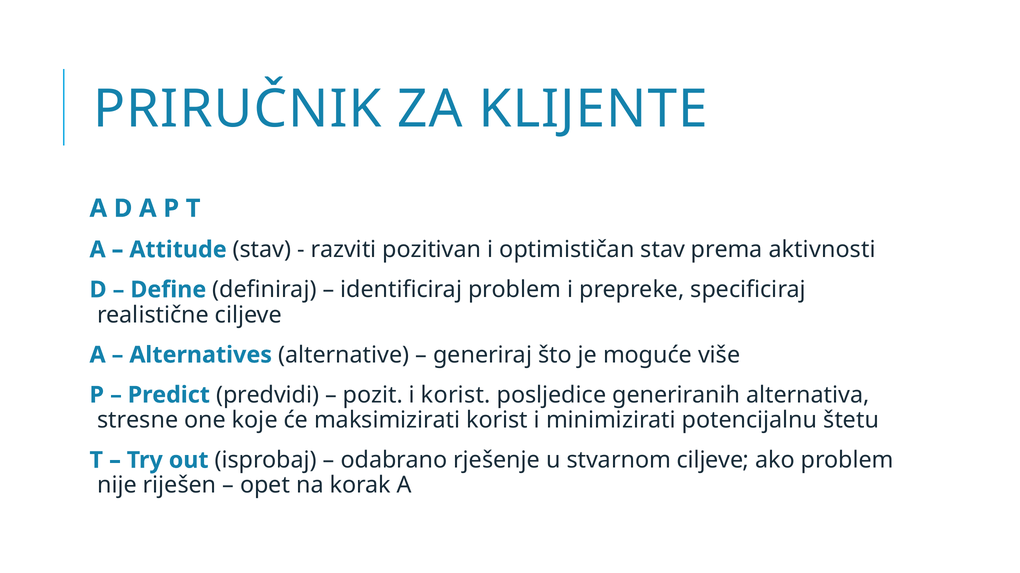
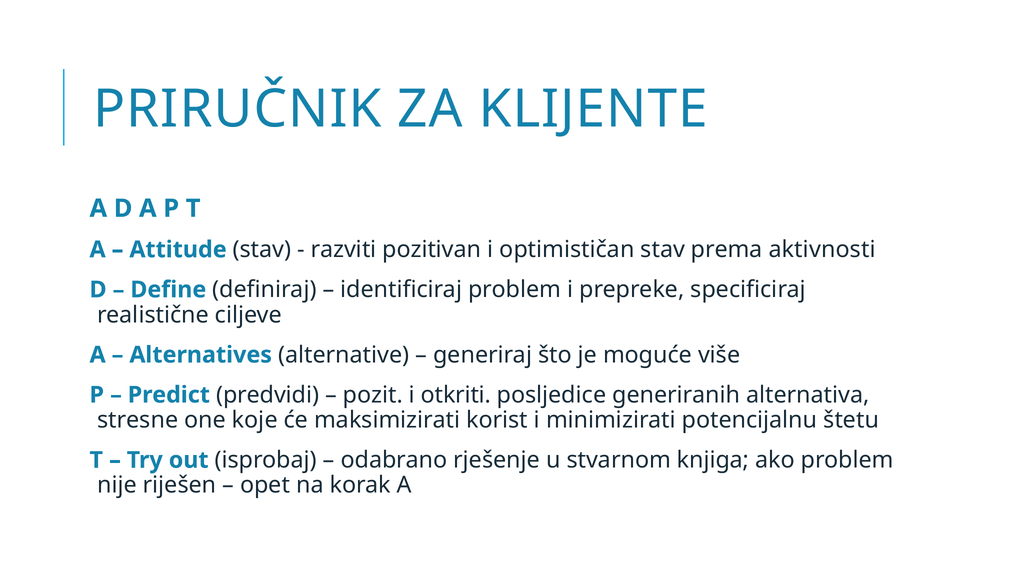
i korist: korist -> otkriti
stvarnom ciljeve: ciljeve -> knjiga
